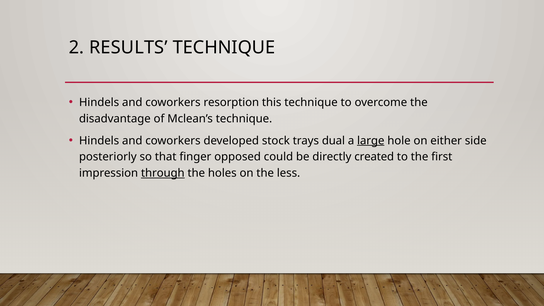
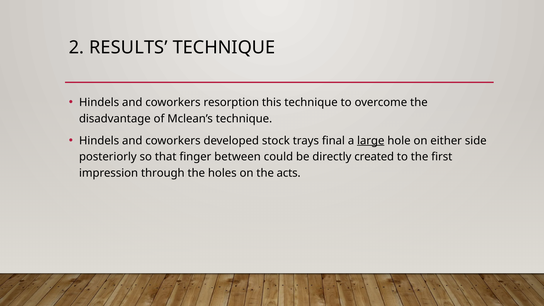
dual: dual -> final
opposed: opposed -> between
through underline: present -> none
less: less -> acts
